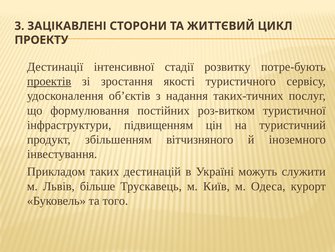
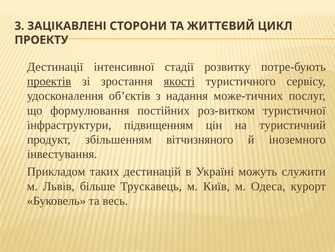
якості underline: none -> present
таких-тичних: таких-тичних -> може-тичних
того: того -> весь
